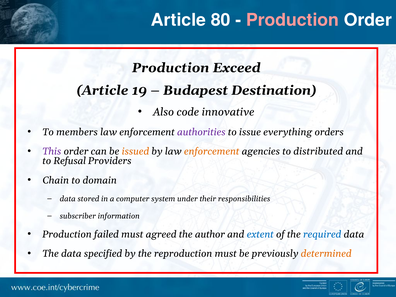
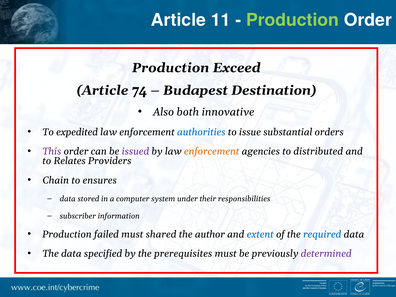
80: 80 -> 11
Production at (293, 20) colour: pink -> light green
19: 19 -> 74
code: code -> both
members: members -> expedited
authorities colour: purple -> blue
everything: everything -> substantial
issued colour: orange -> purple
Refusal: Refusal -> Relates
domain: domain -> ensures
agreed: agreed -> shared
reproduction: reproduction -> prerequisites
determined colour: orange -> purple
